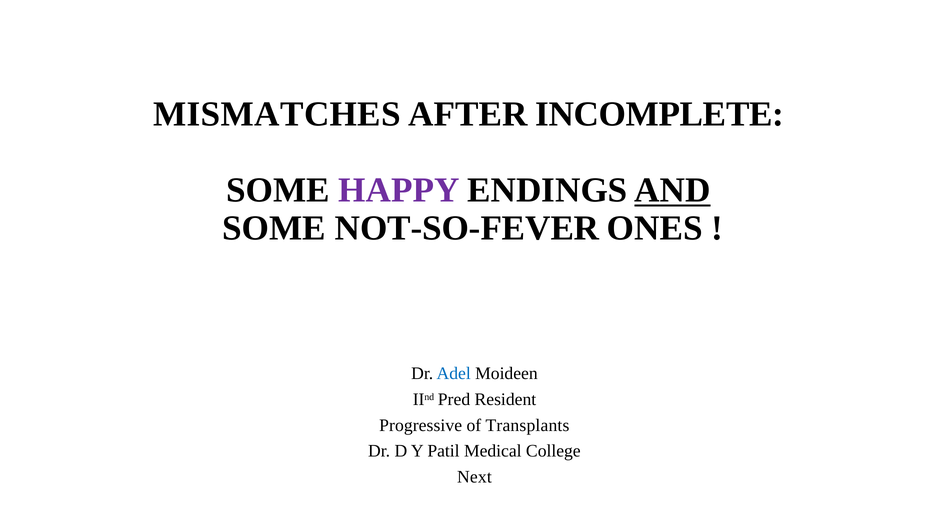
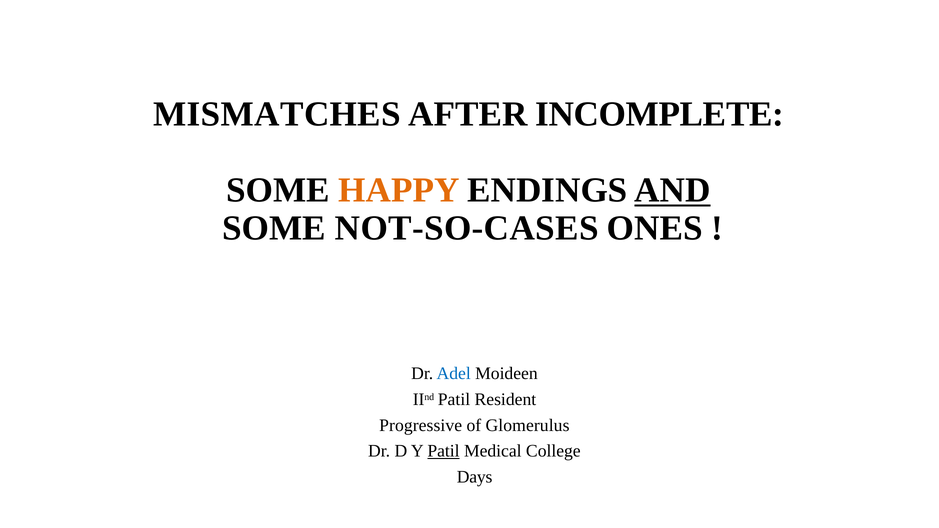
HAPPY colour: purple -> orange
NOT-SO-FEVER: NOT-SO-FEVER -> NOT-SO-CASES
IInd Pred: Pred -> Patil
Transplants: Transplants -> Glomerulus
Patil at (443, 451) underline: none -> present
Next: Next -> Days
